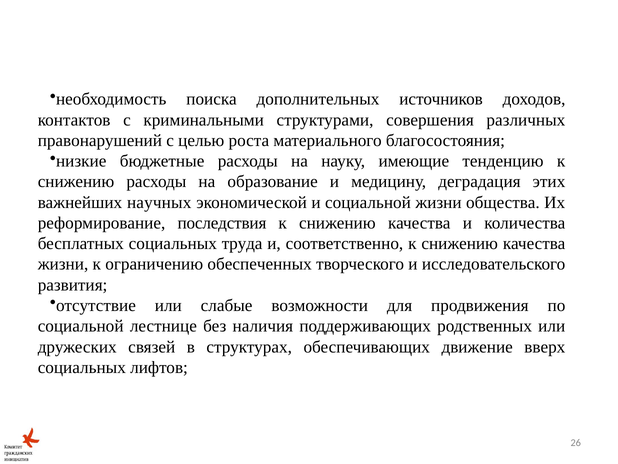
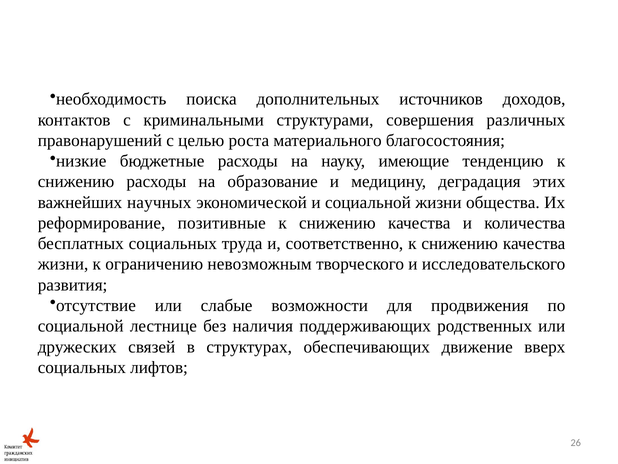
последствия: последствия -> позитивные
обеспеченных: обеспеченных -> невозможным
